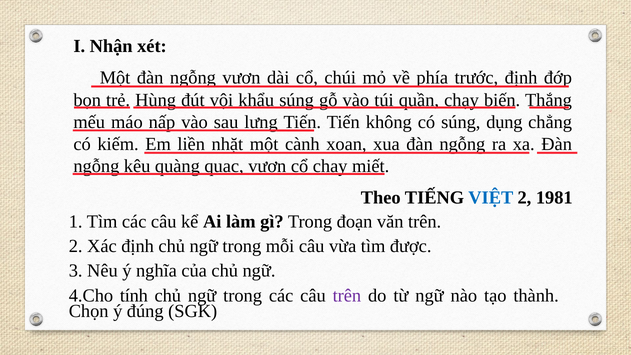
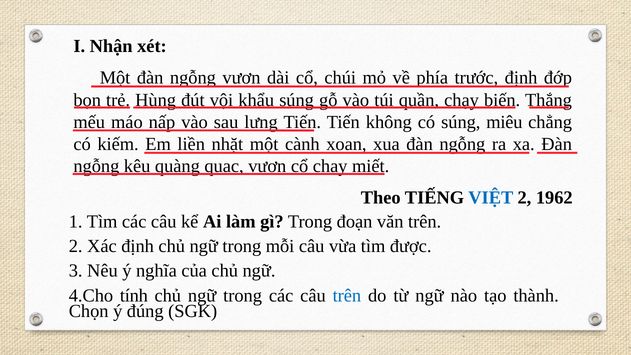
dụng: dụng -> miêu
1981: 1981 -> 1962
trên at (347, 296) colour: purple -> blue
